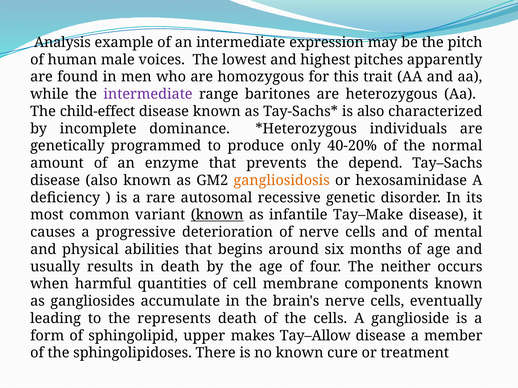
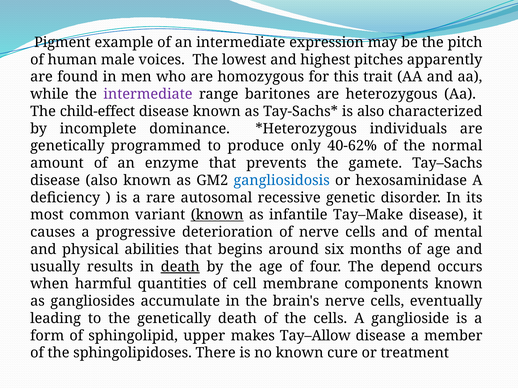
Analysis: Analysis -> Pigment
40-20%: 40-20% -> 40-62%
depend: depend -> gamete
gangliosidosis colour: orange -> blue
death at (180, 267) underline: none -> present
neither: neither -> depend
the represents: represents -> genetically
